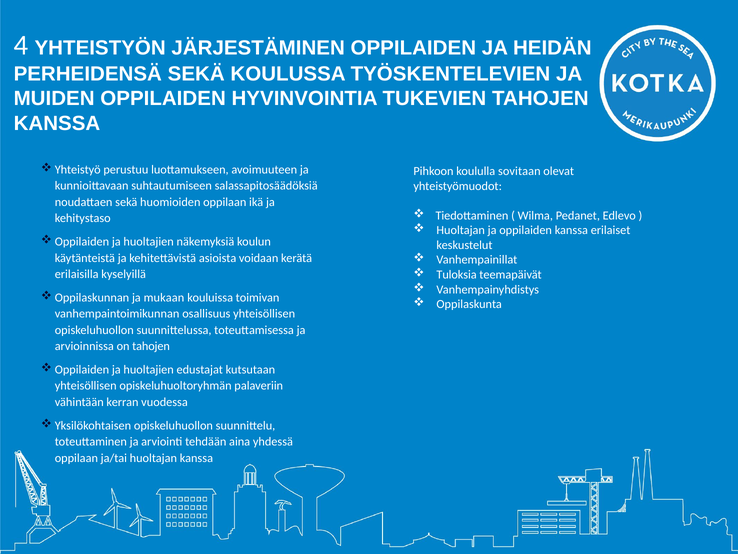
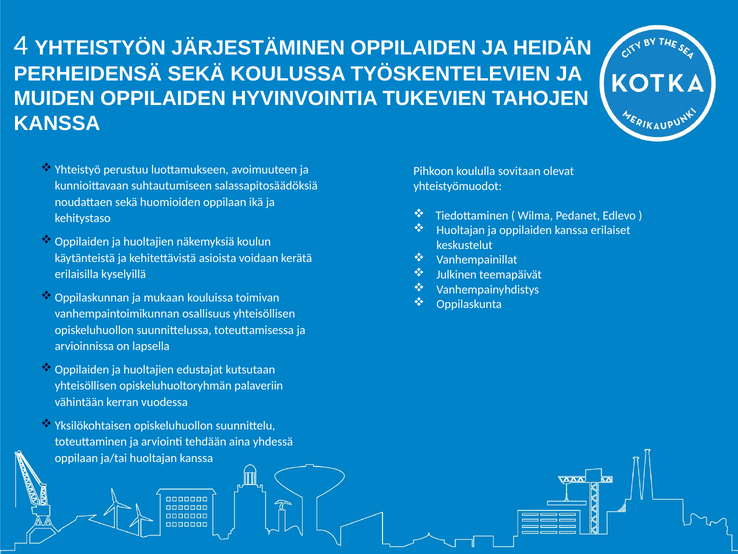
Tuloksia: Tuloksia -> Julkinen
on tahojen: tahojen -> lapsella
